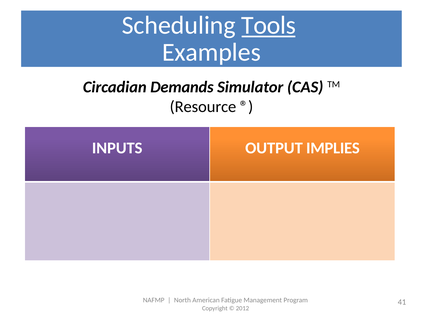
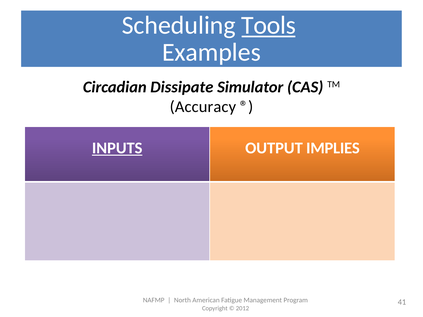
Demands: Demands -> Dissipate
Resource: Resource -> Accuracy
INPUTS underline: none -> present
